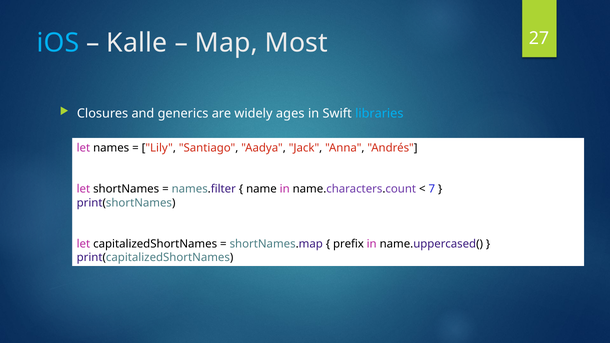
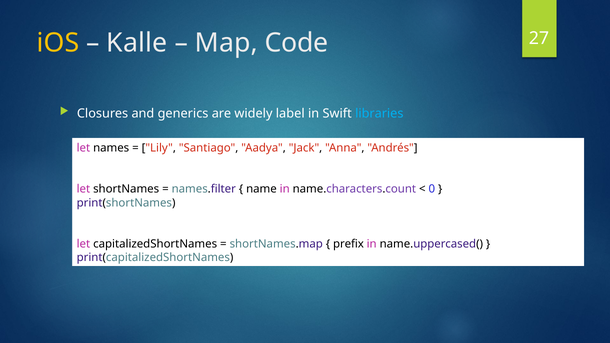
iOS colour: light blue -> yellow
Most: Most -> Code
ages: ages -> label
7: 7 -> 0
